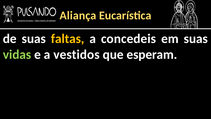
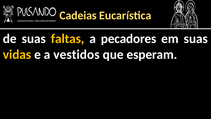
Aliança: Aliança -> Cadeias
concedeis: concedeis -> pecadores
vidas colour: light green -> yellow
